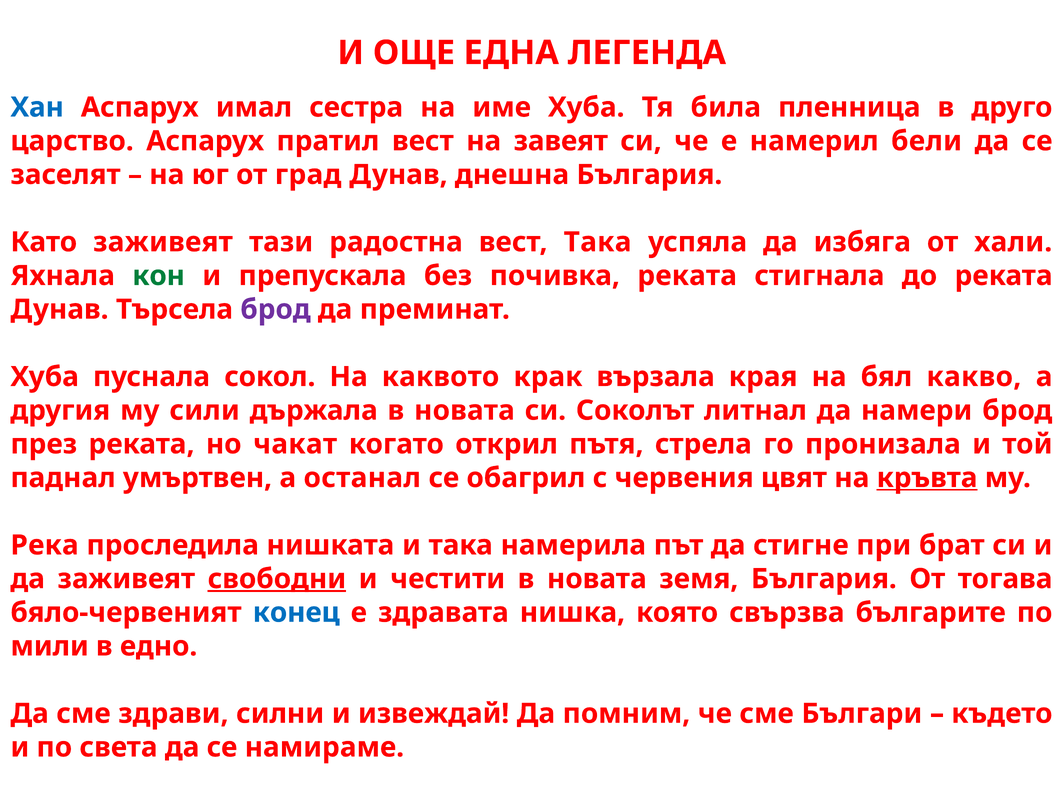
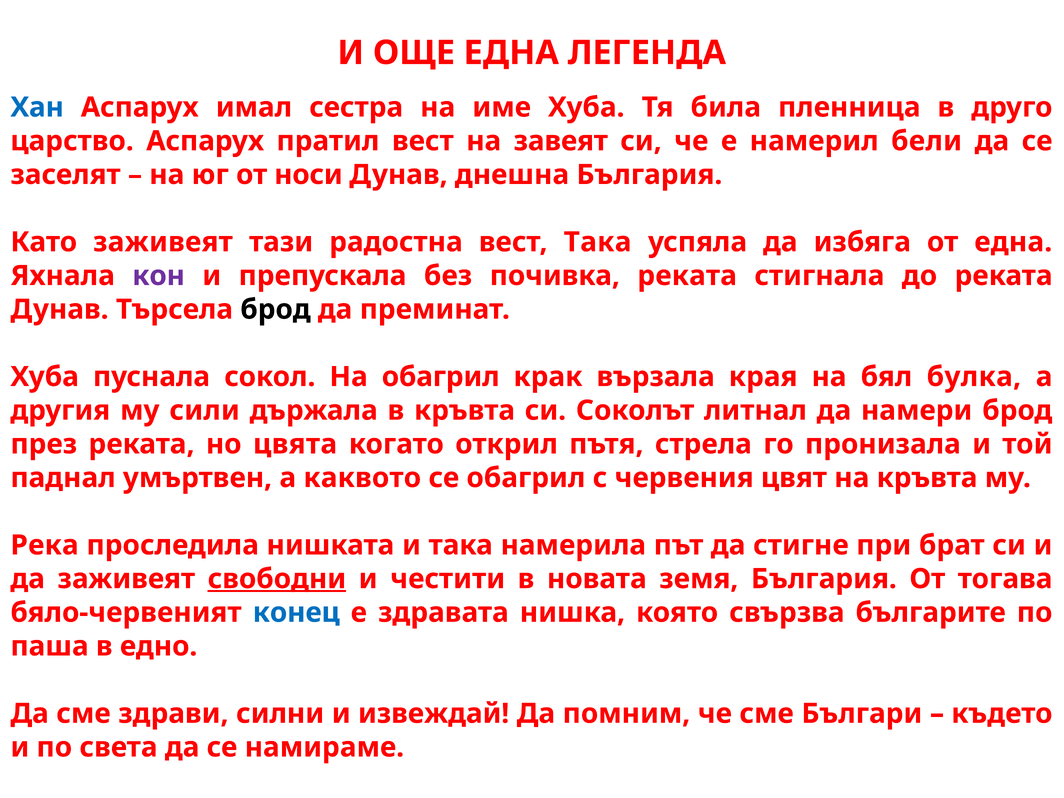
град: град -> носи
от хали: хали -> една
кон colour: green -> purple
брод at (275, 309) colour: purple -> black
На каквото: каквото -> обагрил
какво: какво -> булка
държала в новата: новата -> кръвта
чакат: чакат -> цвята
останал: останал -> каквото
кръвта at (927, 478) underline: present -> none
мили: мили -> паша
